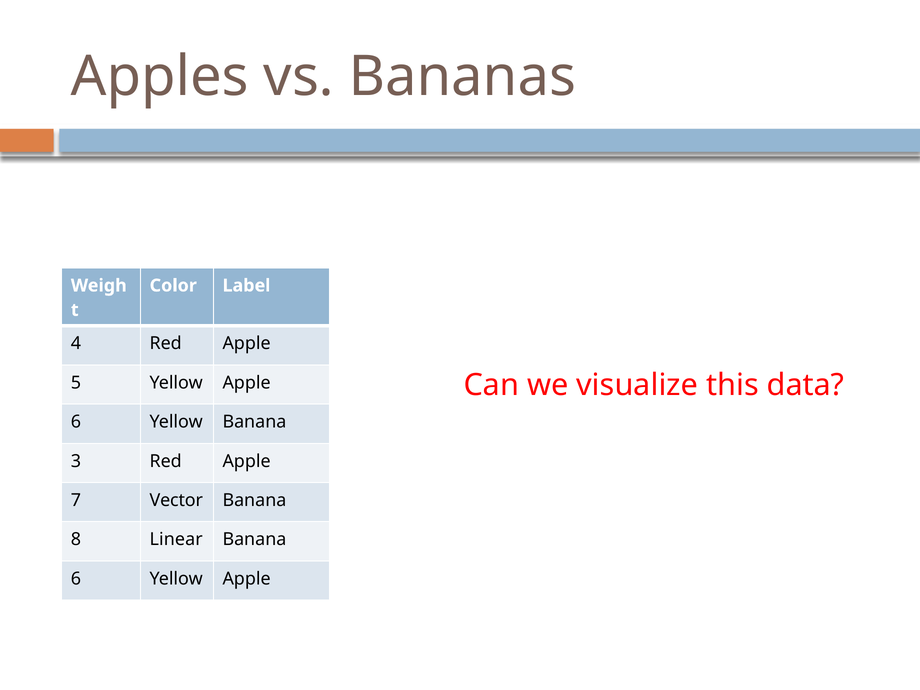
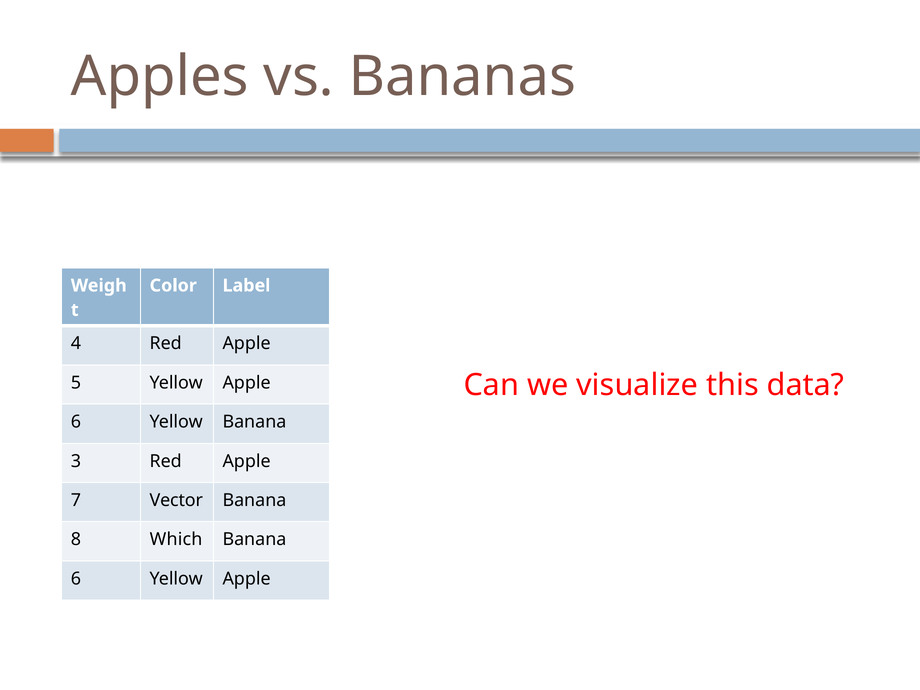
Linear: Linear -> Which
